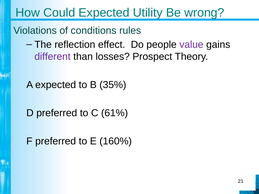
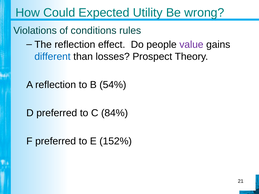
different colour: purple -> blue
A expected: expected -> reflection
35%: 35% -> 54%
61%: 61% -> 84%
160%: 160% -> 152%
